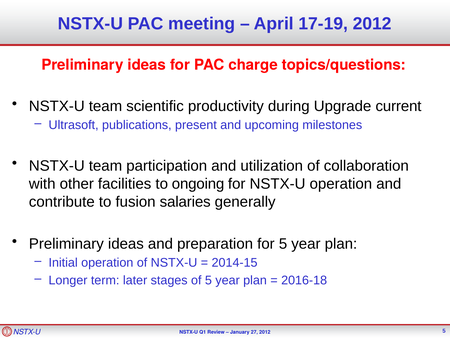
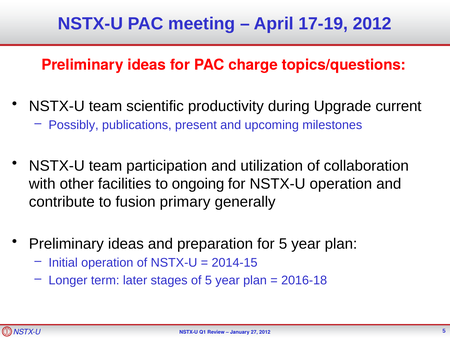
Ultrasoft: Ultrasoft -> Possibly
salaries: salaries -> primary
